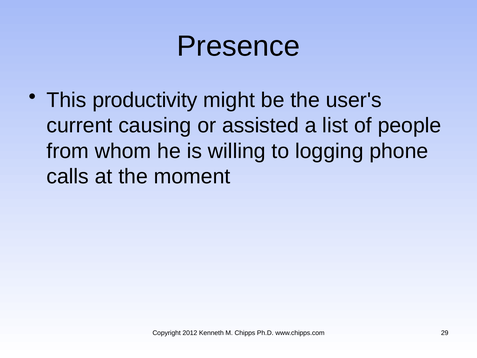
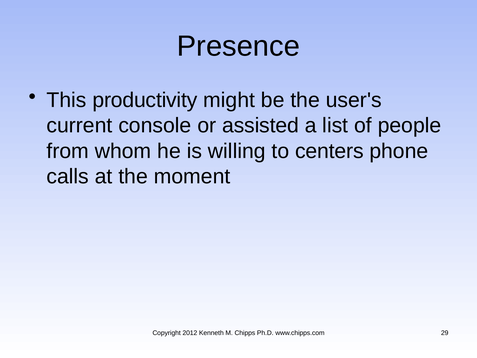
causing: causing -> console
logging: logging -> centers
